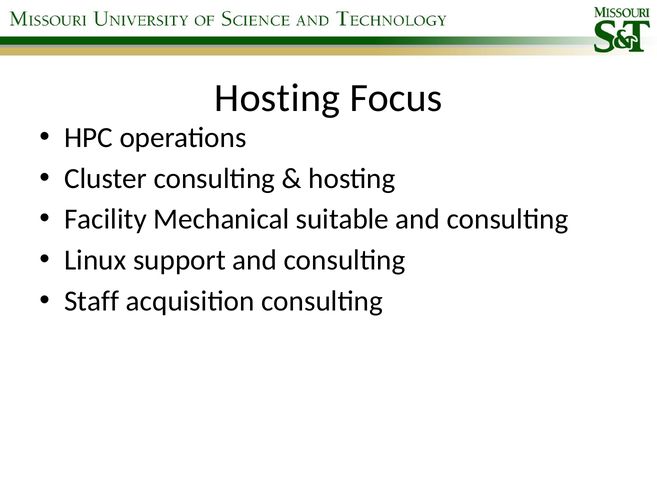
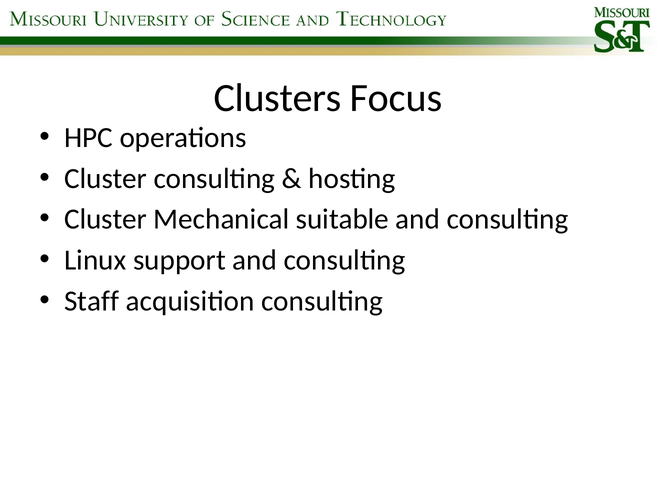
Hosting at (277, 98): Hosting -> Clusters
Facility at (105, 220): Facility -> Cluster
